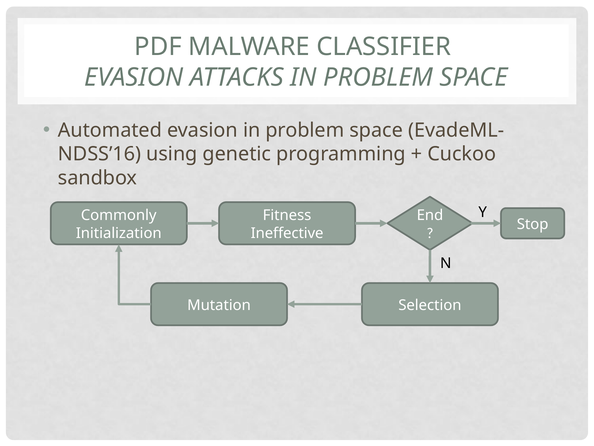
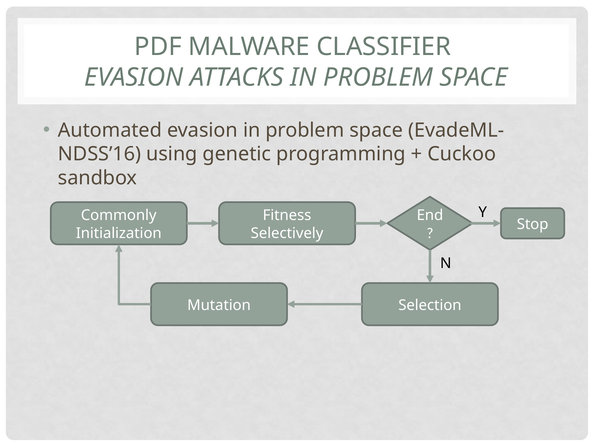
Ineffective: Ineffective -> Selectively
